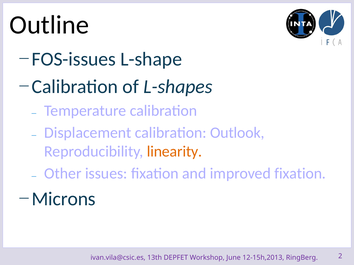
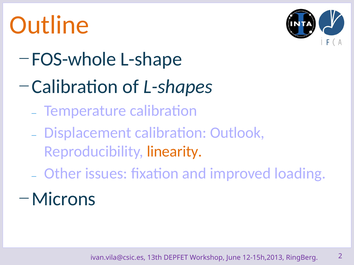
Outline colour: black -> orange
FOS-issues: FOS-issues -> FOS-whole
improved fixation: fixation -> loading
